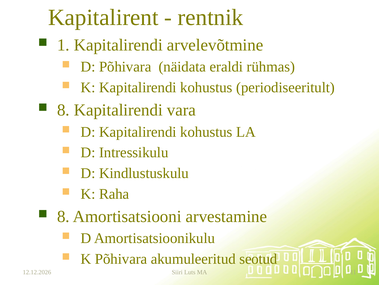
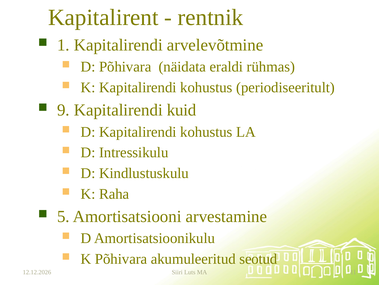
8 at (63, 110): 8 -> 9
vara: vara -> kuid
8 at (63, 216): 8 -> 5
